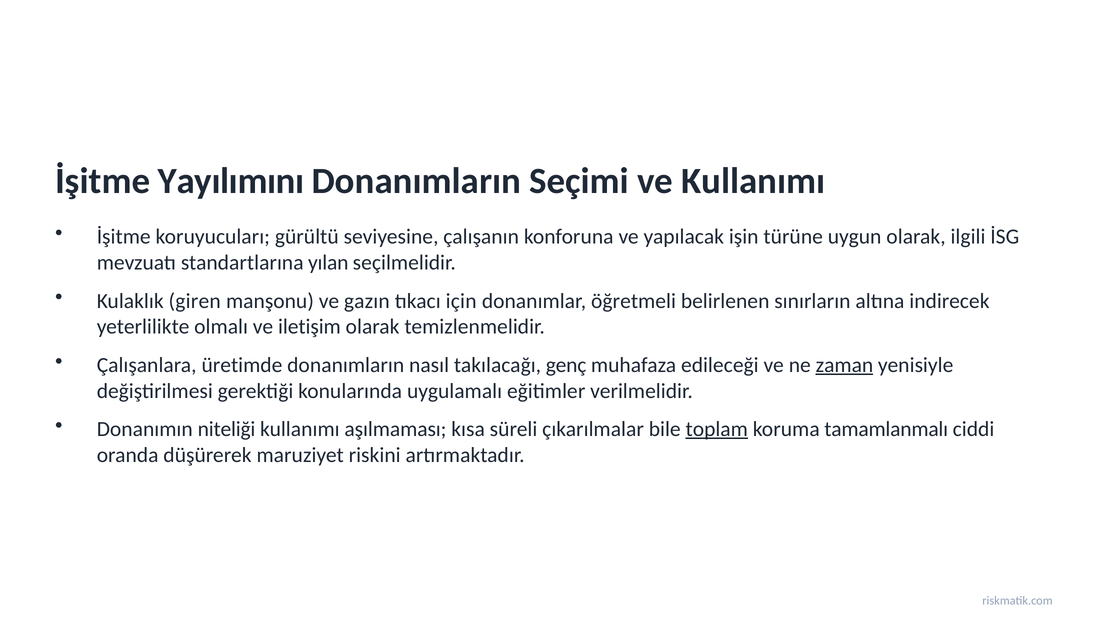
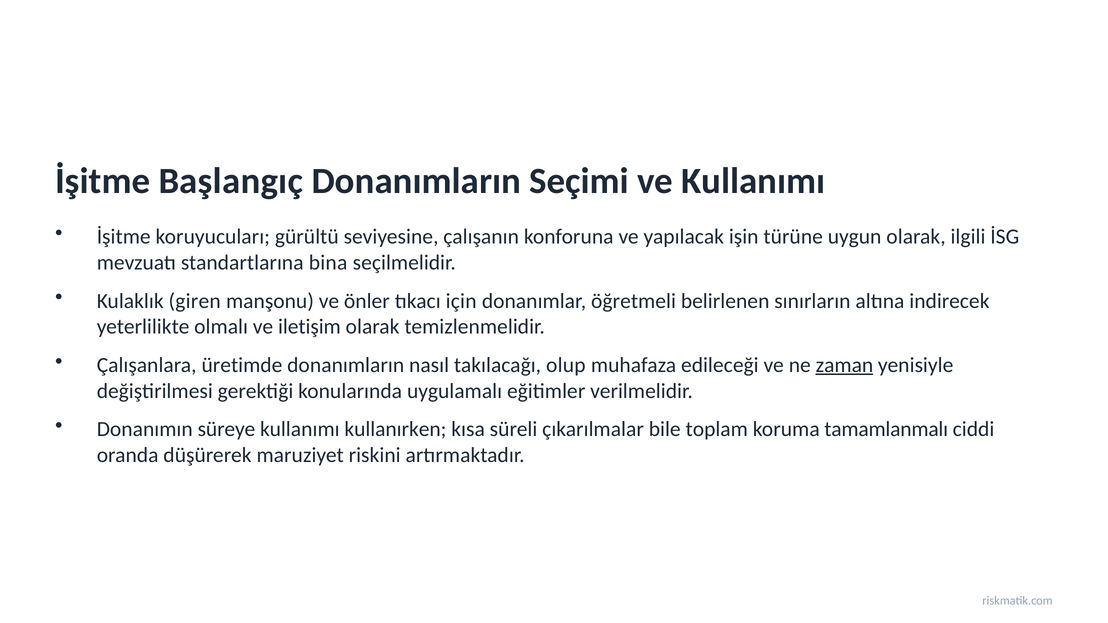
Yayılımını: Yayılımını -> Başlangıç
yılan: yılan -> bina
gazın: gazın -> önler
genç: genç -> olup
niteliği: niteliği -> süreye
aşılmaması: aşılmaması -> kullanırken
toplam underline: present -> none
